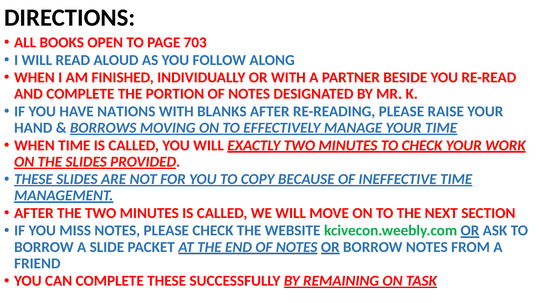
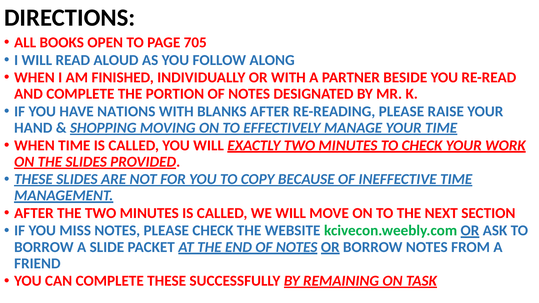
703: 703 -> 705
BORROWS: BORROWS -> SHOPPING
